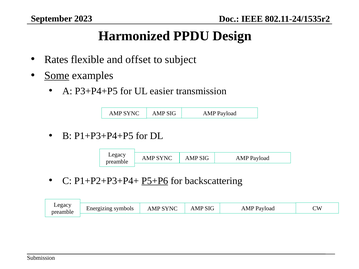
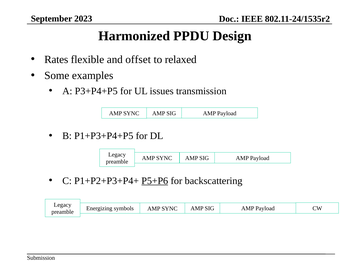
subject: subject -> relaxed
Some underline: present -> none
easier: easier -> issues
